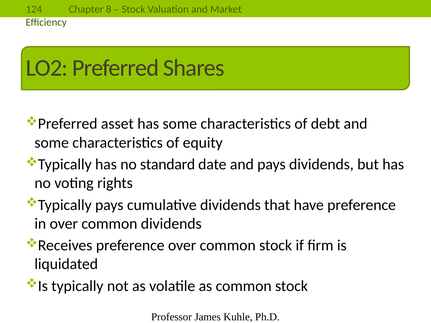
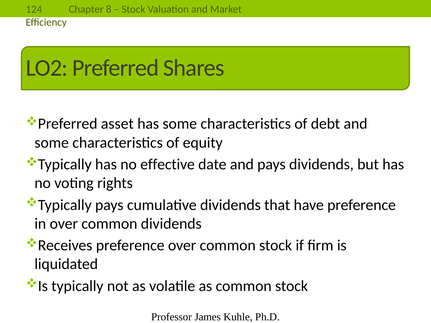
standard: standard -> effective
